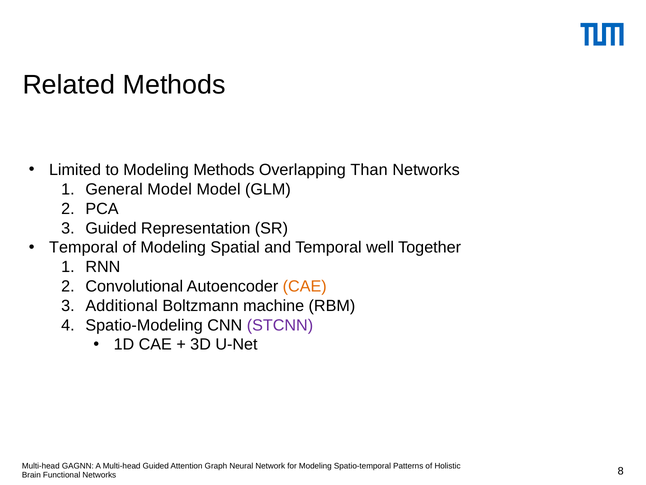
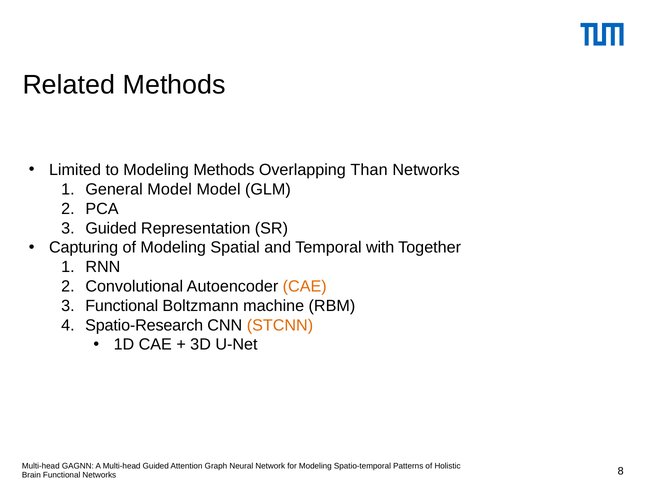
Temporal at (84, 247): Temporal -> Capturing
well: well -> with
Additional at (122, 306): Additional -> Functional
Spatio-Modeling: Spatio-Modeling -> Spatio-Research
STCNN colour: purple -> orange
